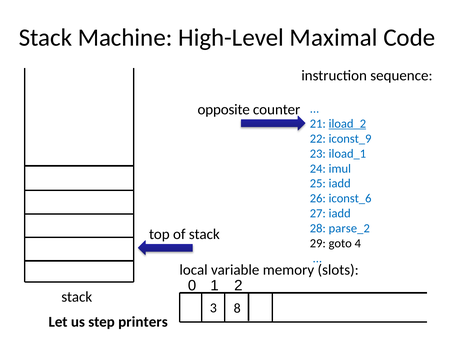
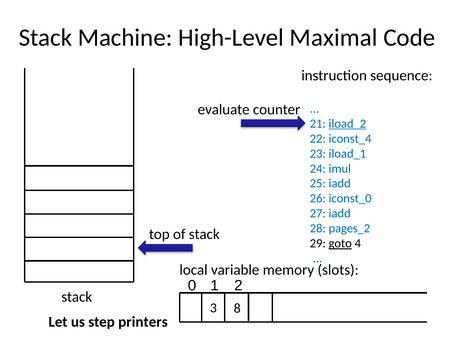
opposite: opposite -> evaluate
iconst_9: iconst_9 -> iconst_4
iconst_6: iconst_6 -> iconst_0
parse_2: parse_2 -> pages_2
goto underline: none -> present
